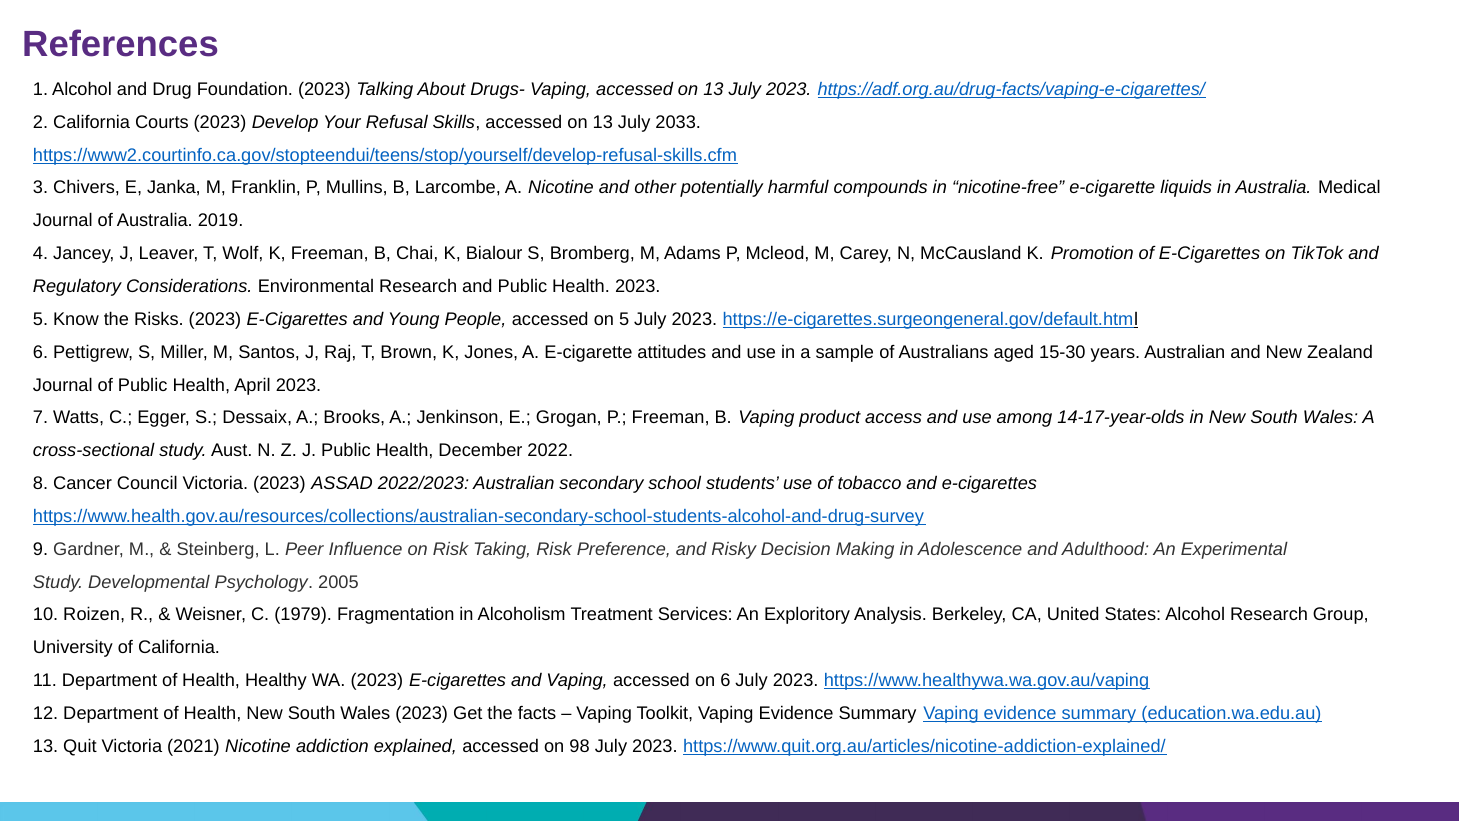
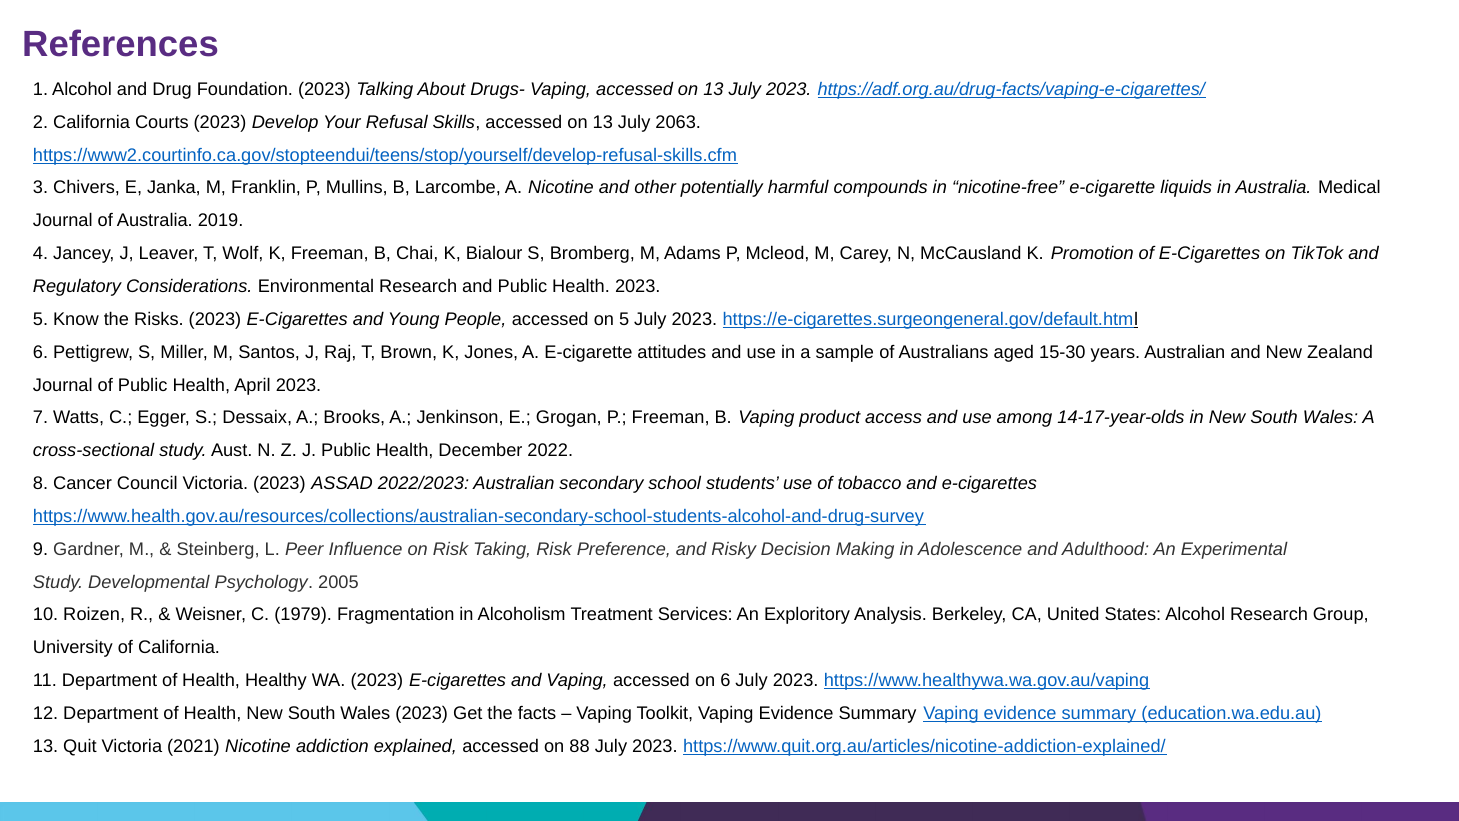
2033: 2033 -> 2063
98: 98 -> 88
